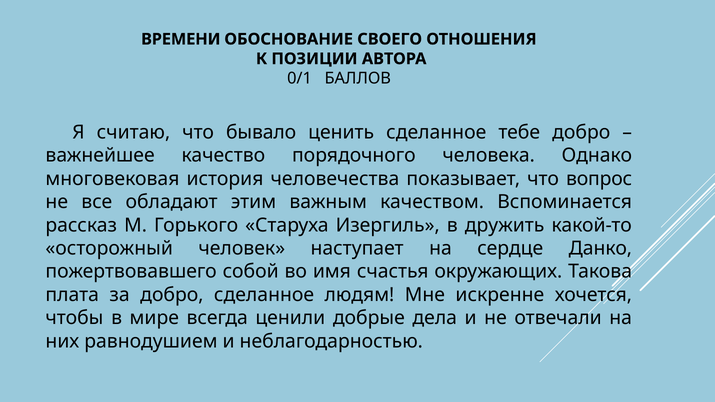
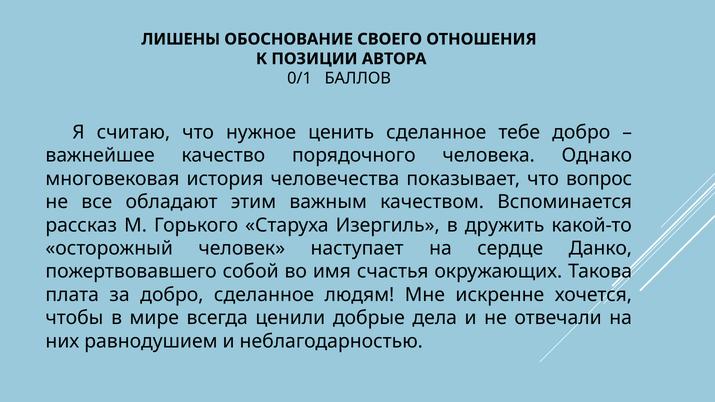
ВРЕМЕНИ: ВРЕМЕНИ -> ЛИШЕНЫ
бывало: бывало -> нужное
